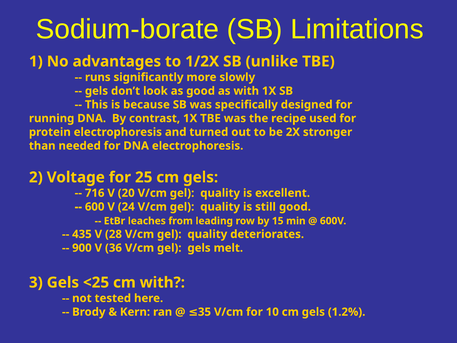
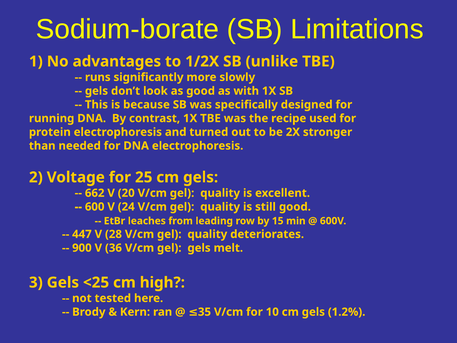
716: 716 -> 662
435: 435 -> 447
cm with: with -> high
